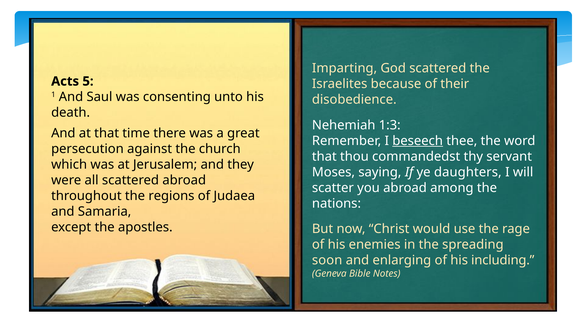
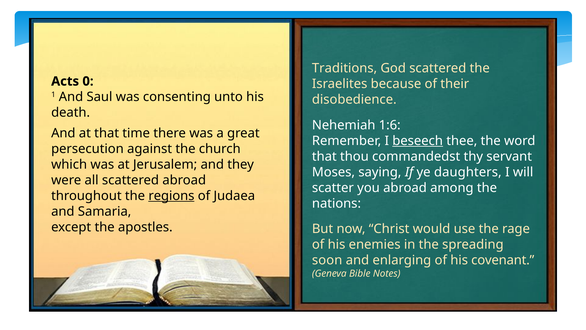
Imparting: Imparting -> Traditions
5: 5 -> 0
1:3: 1:3 -> 1:6
regions underline: none -> present
including: including -> covenant
